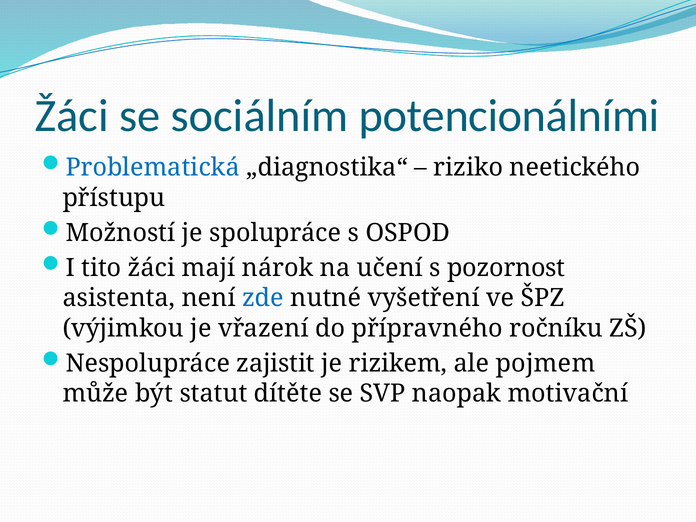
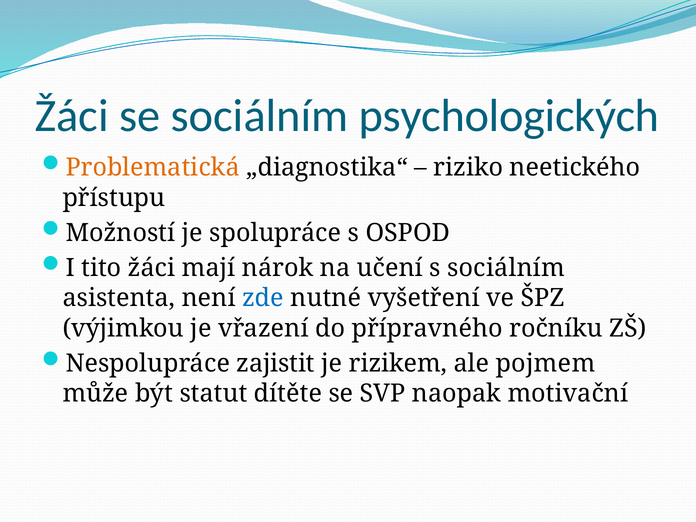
potencionálními: potencionálními -> psychologických
Problematická colour: blue -> orange
s pozornost: pozornost -> sociálním
